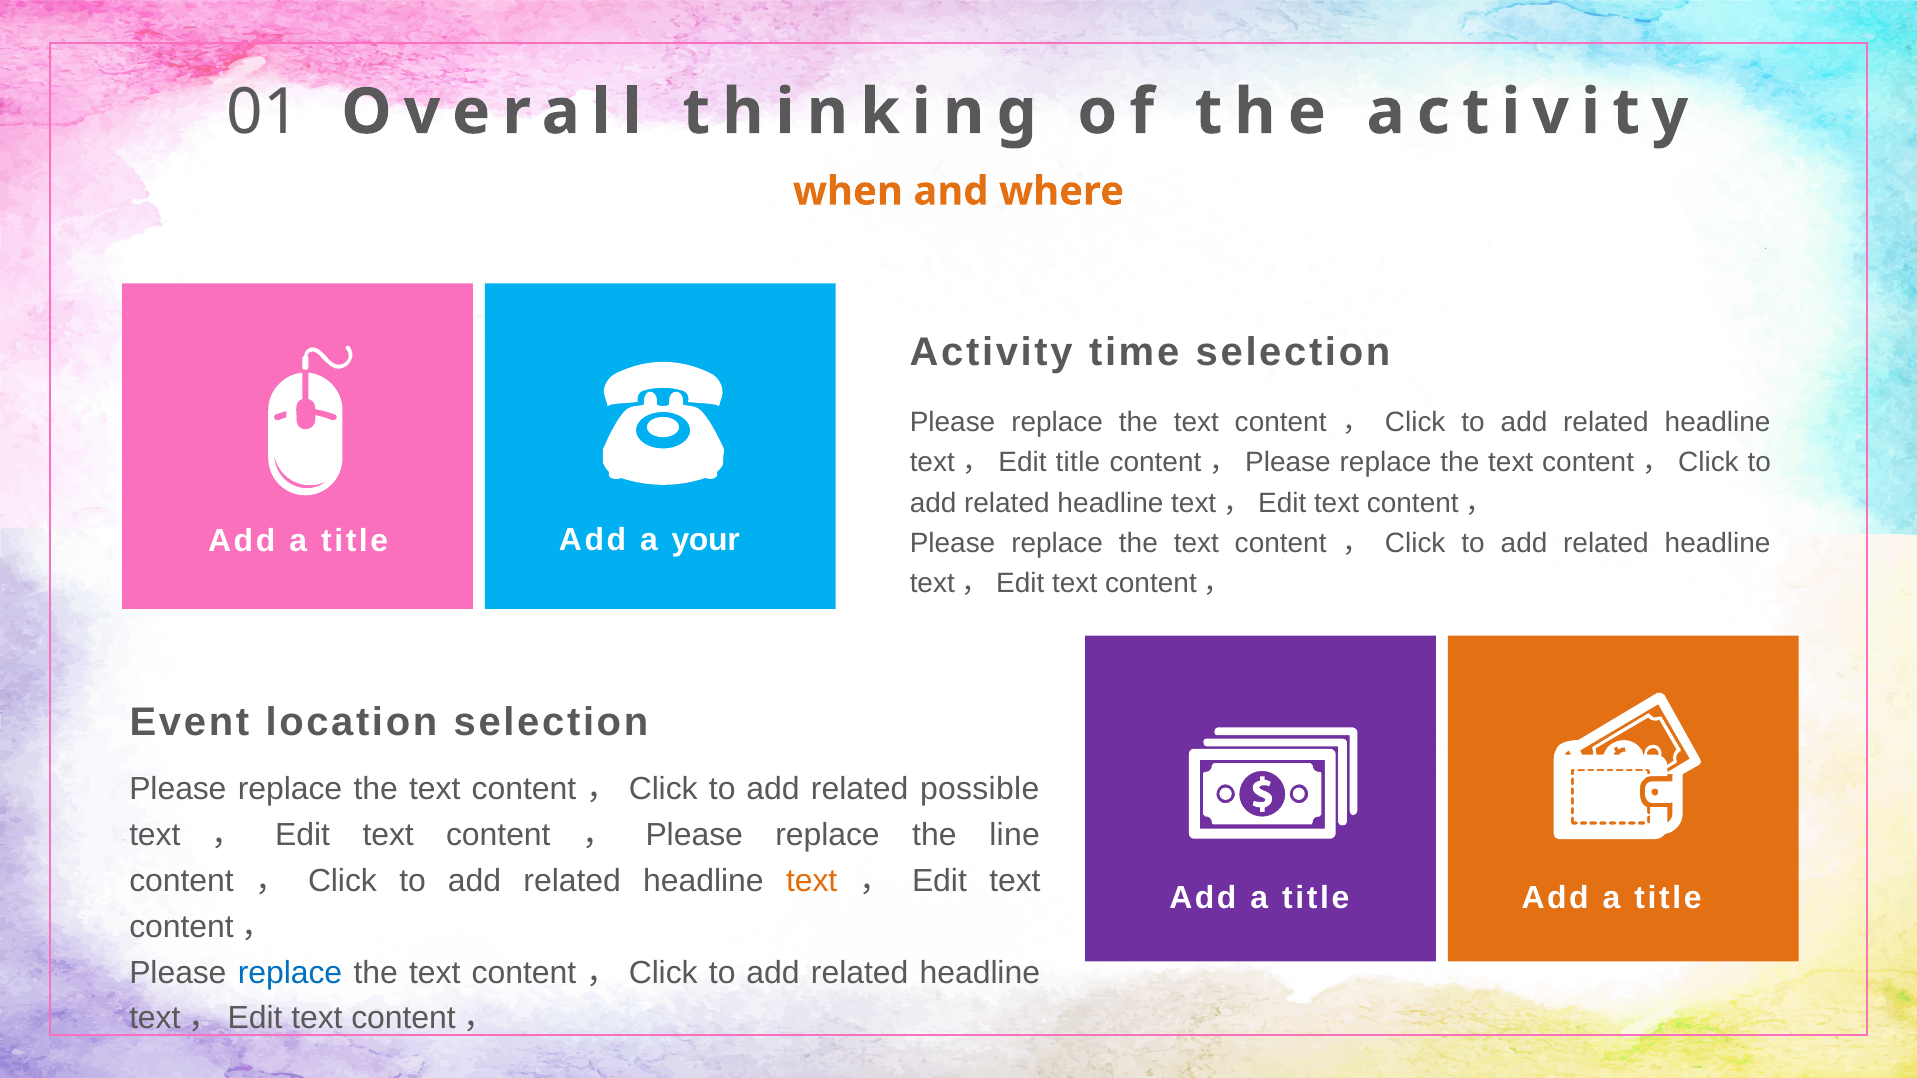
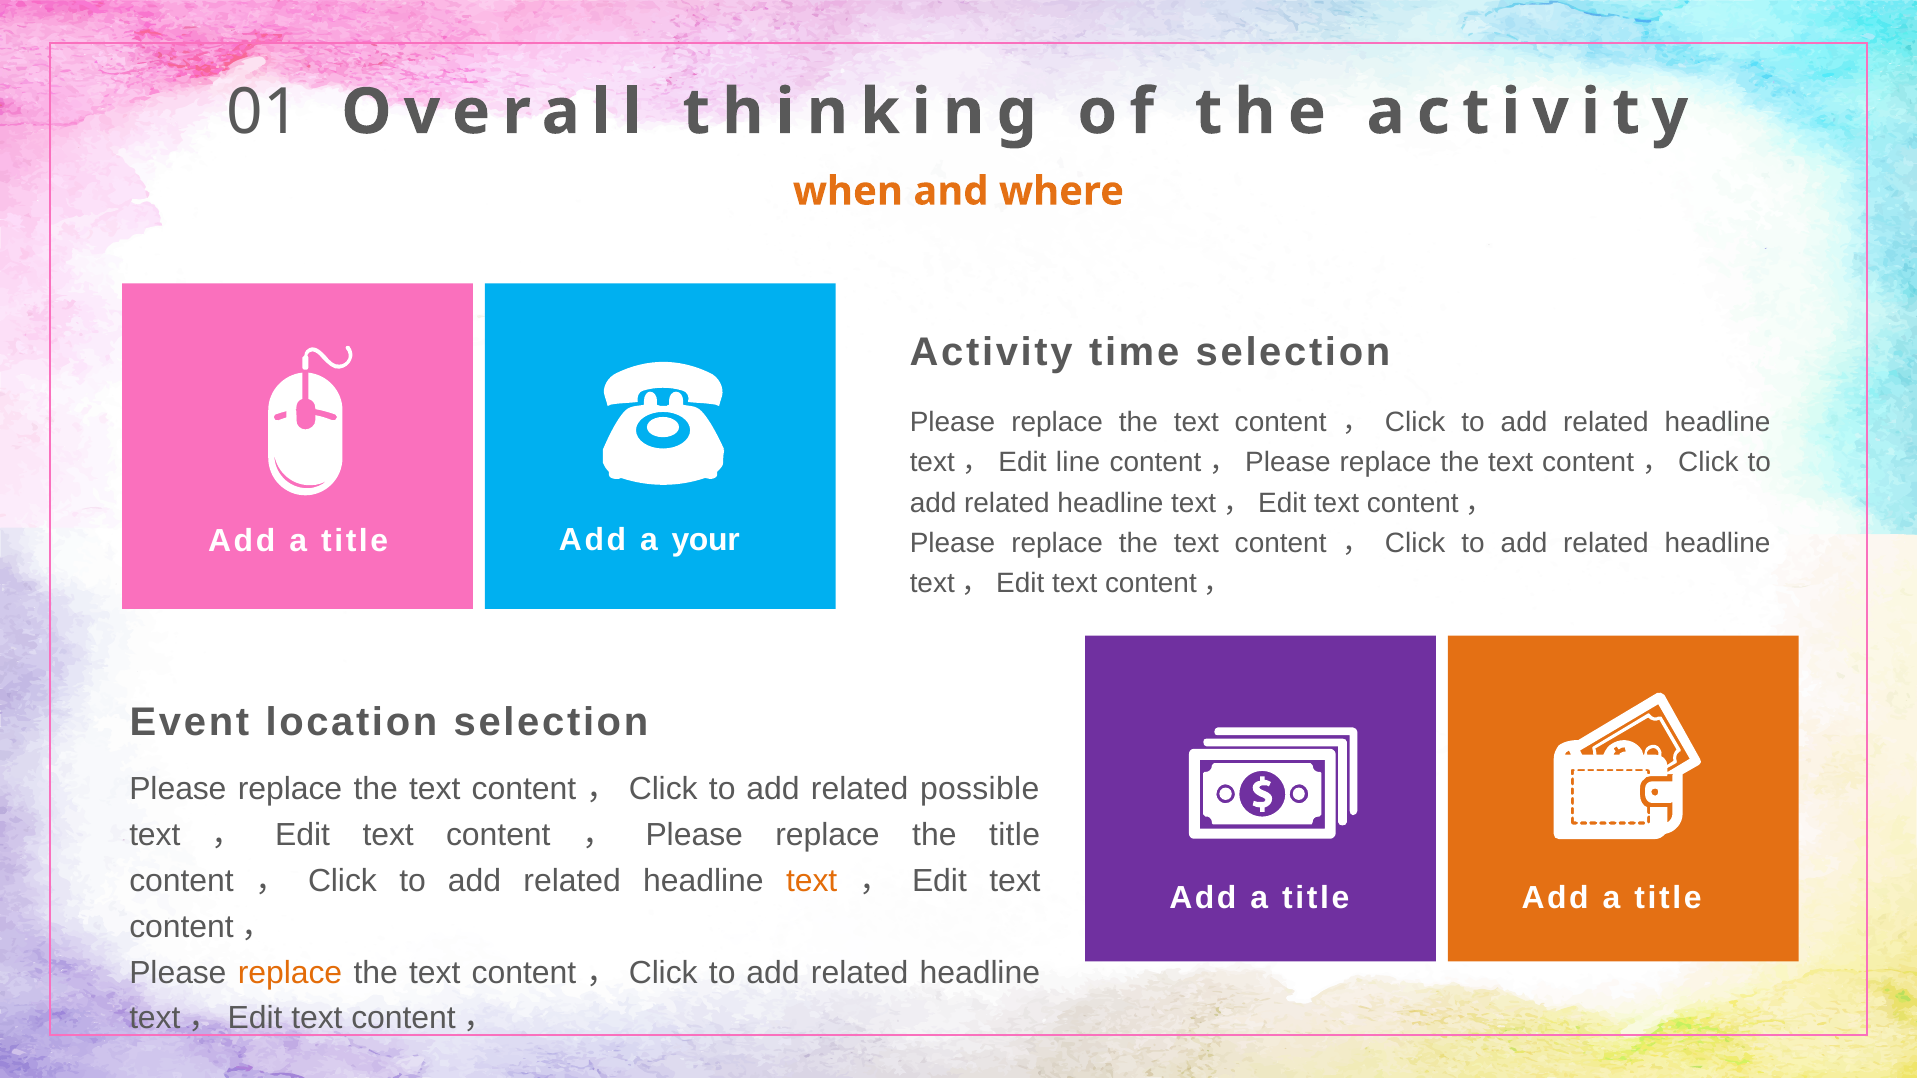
title at (1078, 463): title -> line
the line: line -> title
replace at (290, 973) colour: blue -> orange
